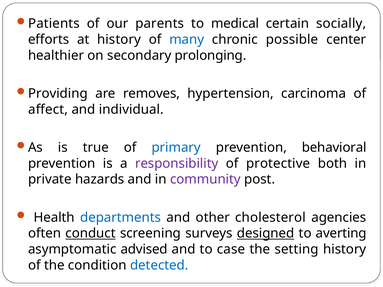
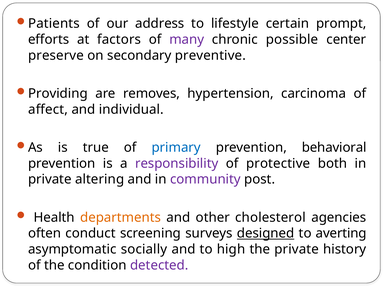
parents: parents -> address
medical: medical -> lifestyle
socially: socially -> prompt
at history: history -> factors
many colour: blue -> purple
healthier: healthier -> preserve
prolonging: prolonging -> preventive
hazards: hazards -> altering
departments colour: blue -> orange
conduct underline: present -> none
advised: advised -> socially
case: case -> high
the setting: setting -> private
detected colour: blue -> purple
